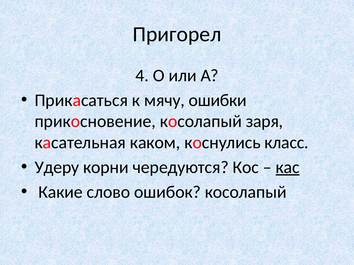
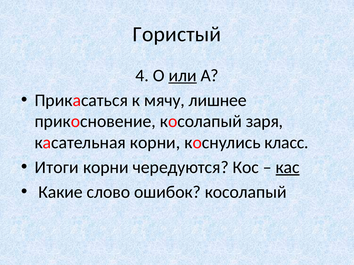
Пригорел: Пригорел -> Гористый
или underline: none -> present
ошибки: ошибки -> лишнее
касательная каком: каком -> корни
Удеру: Удеру -> Итоги
